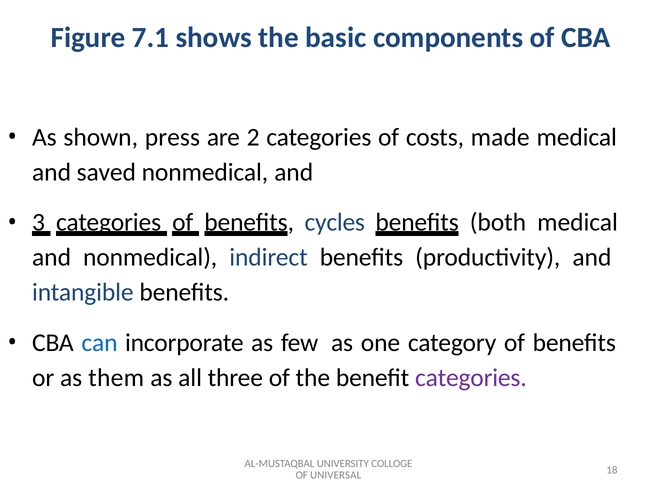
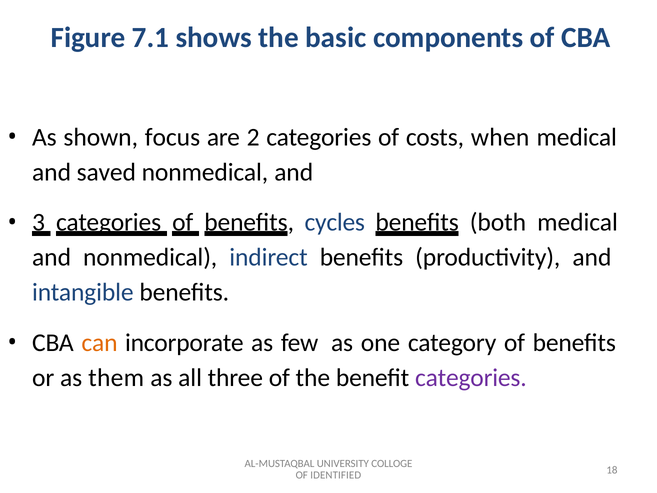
press: press -> focus
made: made -> when
can colour: blue -> orange
UNIVERSAL: UNIVERSAL -> IDENTIFIED
